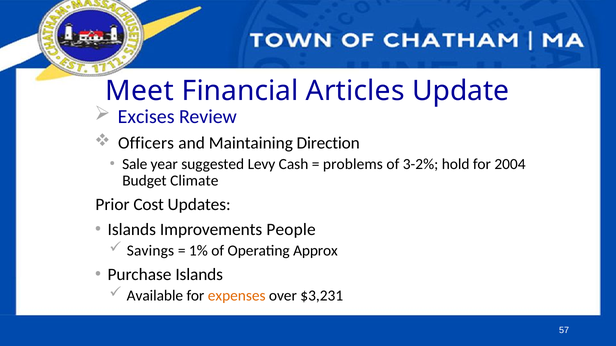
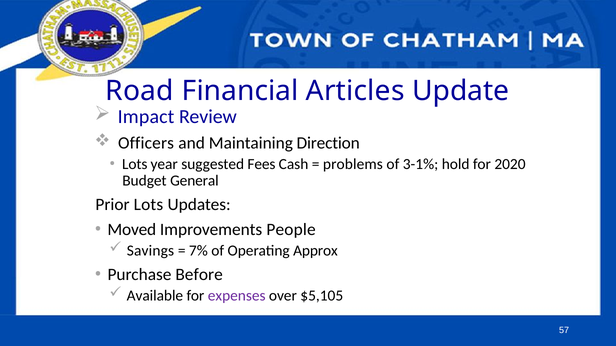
Meet: Meet -> Road
Excises: Excises -> Impact
Sale at (135, 164): Sale -> Lots
Levy: Levy -> Fees
3-2%: 3-2% -> 3-1%
2004: 2004 -> 2020
Climate: Climate -> General
Prior Cost: Cost -> Lots
Islands at (132, 230): Islands -> Moved
1%: 1% -> 7%
Purchase Islands: Islands -> Before
expenses colour: orange -> purple
$3,231: $3,231 -> $5,105
